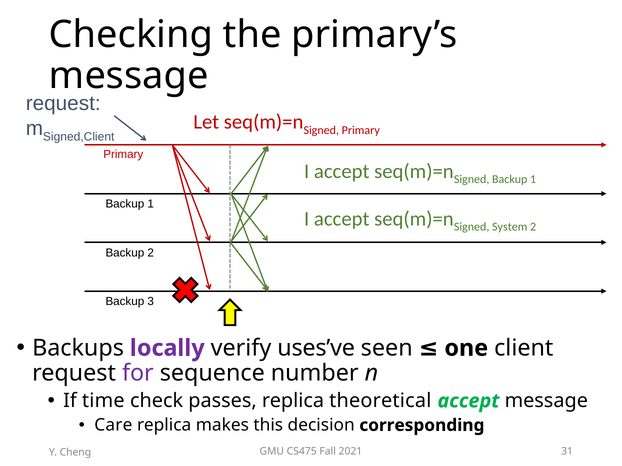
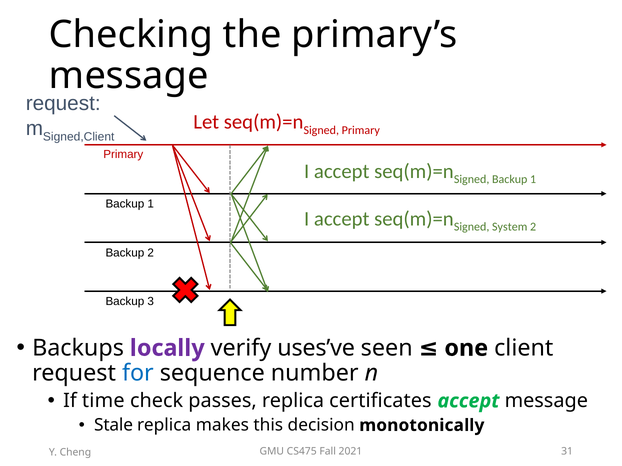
for colour: purple -> blue
theoretical: theoretical -> certificates
Care: Care -> Stale
corresponding: corresponding -> monotonically
